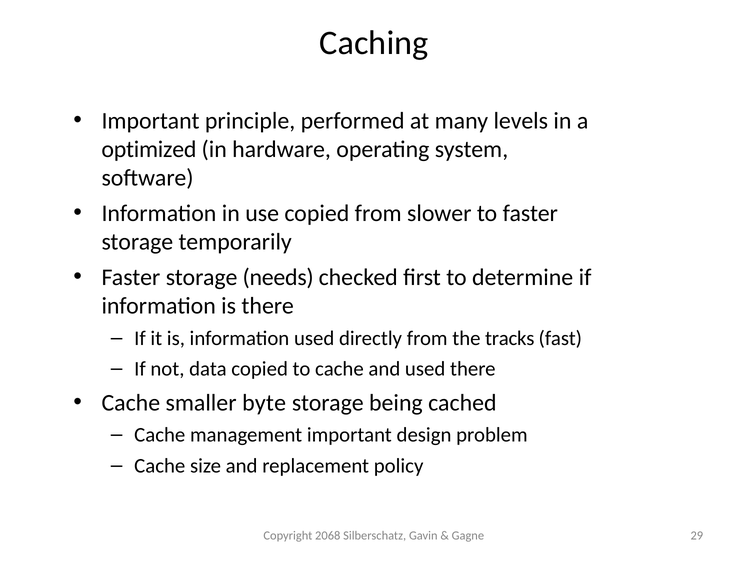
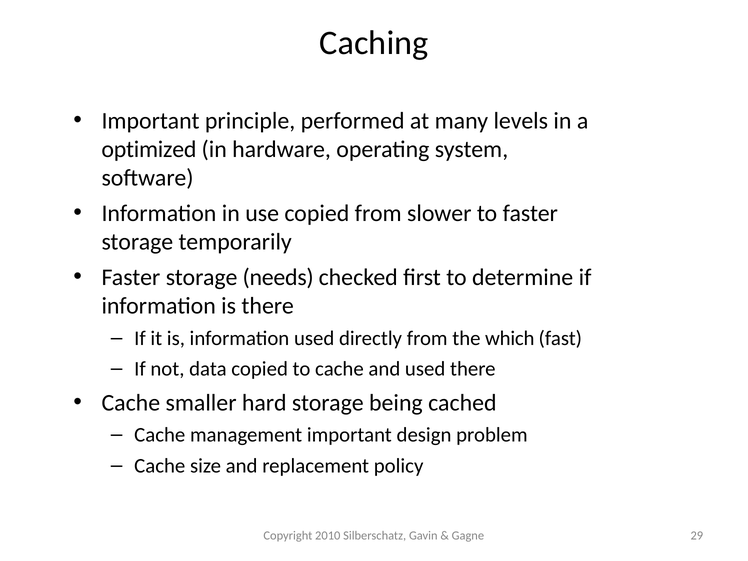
tracks: tracks -> which
byte: byte -> hard
2068: 2068 -> 2010
